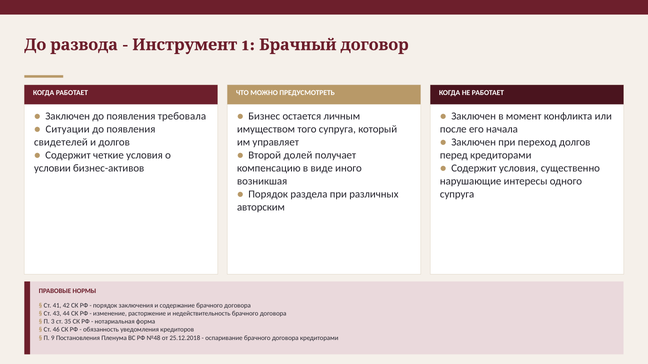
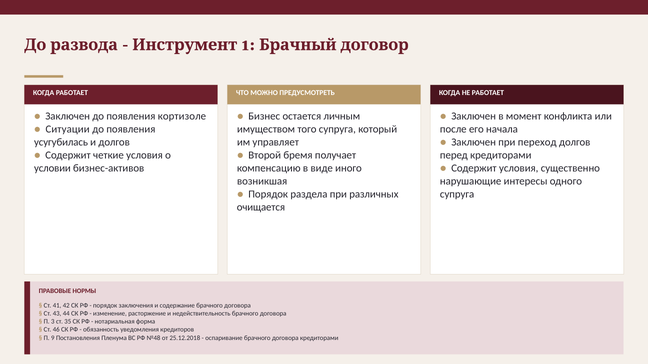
требовала: требовала -> кортизоле
свидетелей: свидетелей -> усугубилась
долей: долей -> бремя
авторским: авторским -> очищается
